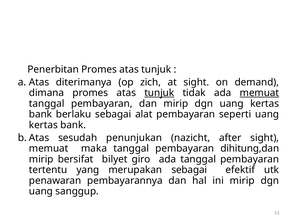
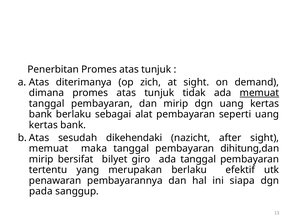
tunjuk at (159, 93) underline: present -> none
penunjukan: penunjukan -> dikehendaki
merupakan sebagai: sebagai -> berlaku
ini mirip: mirip -> siapa
uang at (41, 191): uang -> pada
